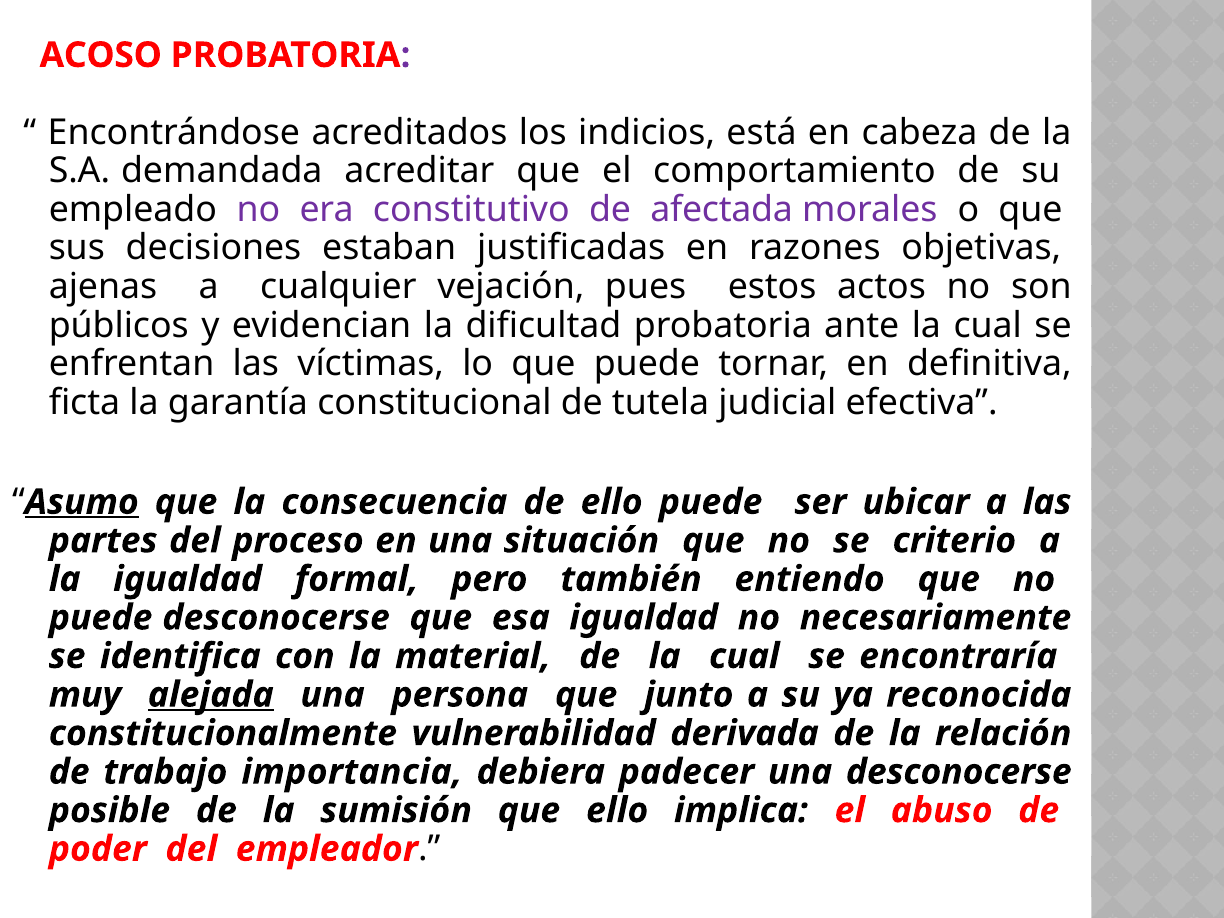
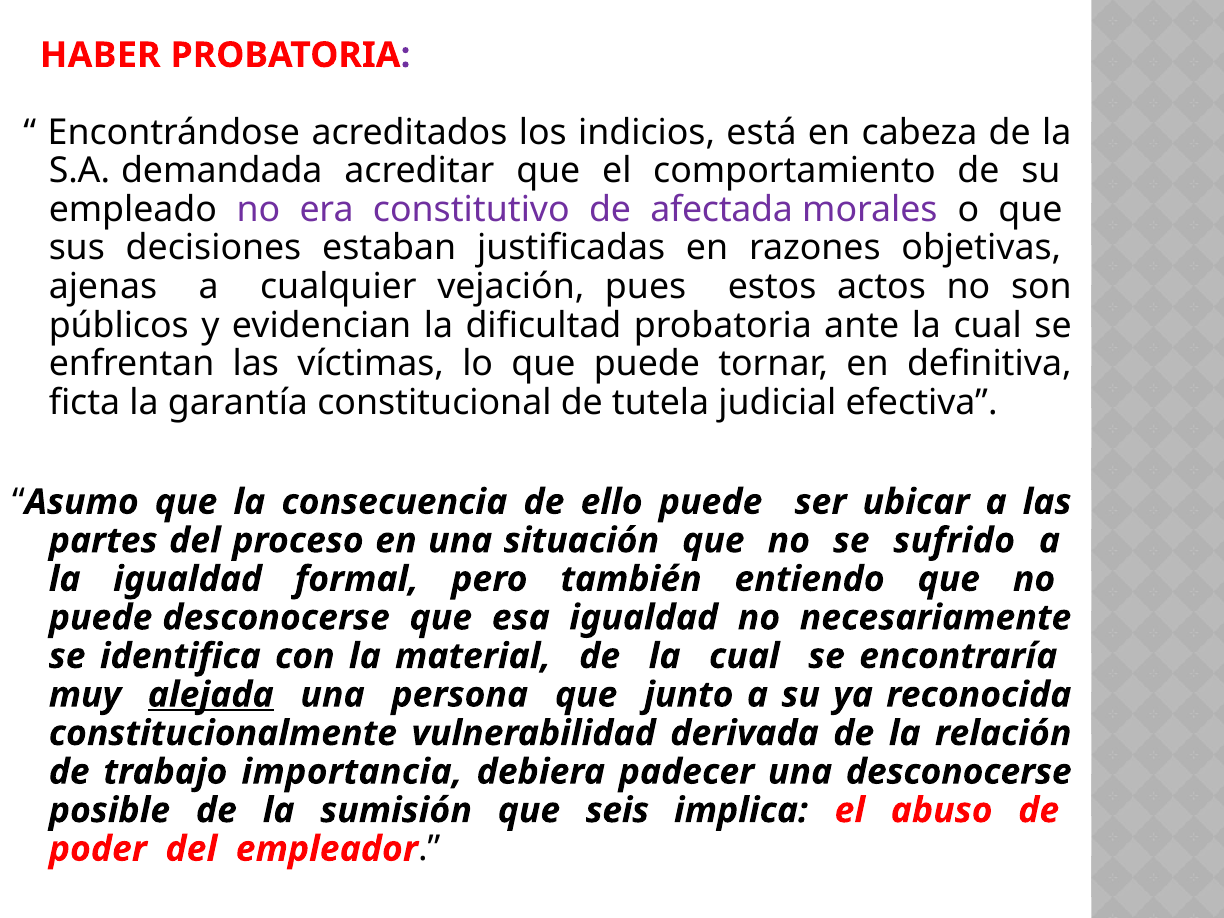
ACOSO: ACOSO -> HABER
Asumo underline: present -> none
criterio: criterio -> sufrido
que ello: ello -> seis
